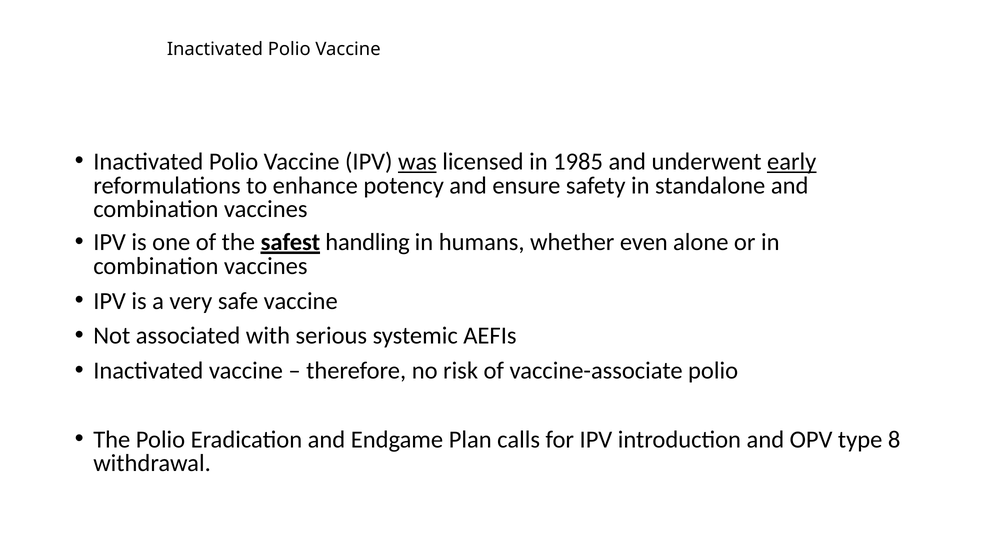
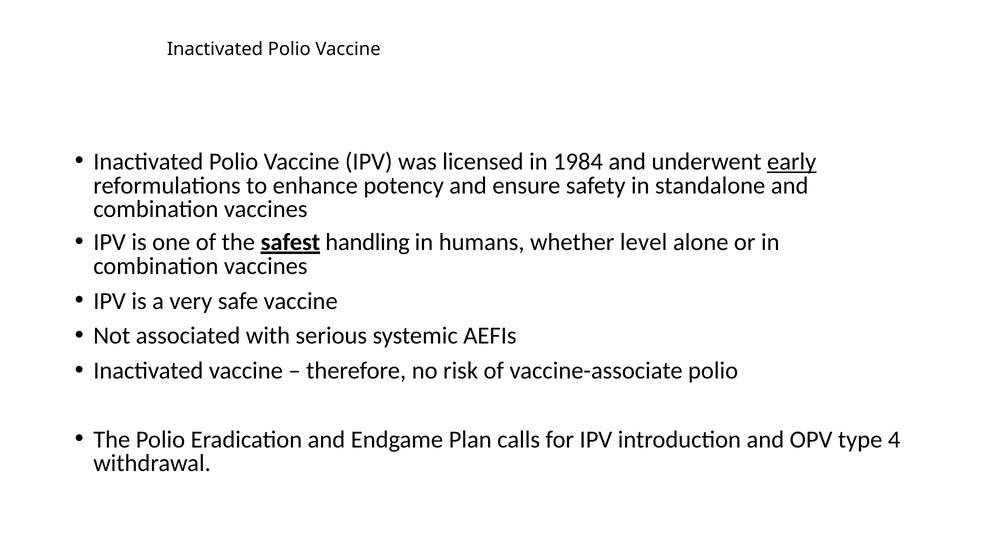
was underline: present -> none
1985: 1985 -> 1984
even: even -> level
8: 8 -> 4
